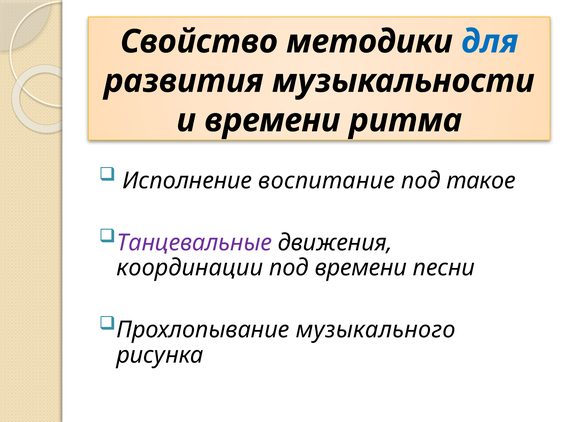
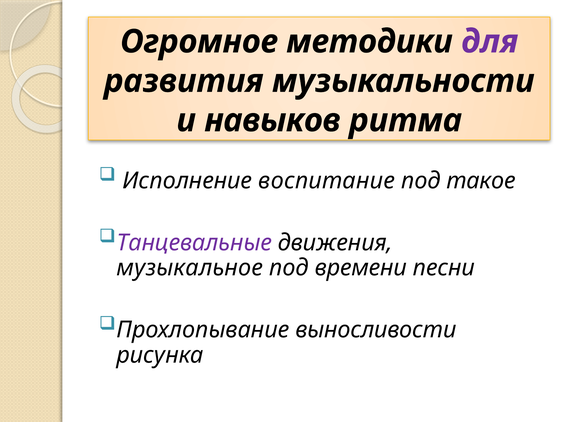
Свойство: Свойство -> Огромное
для colour: blue -> purple
и времени: времени -> навыков
координации: координации -> музыкальное
музыкального: музыкального -> выносливости
